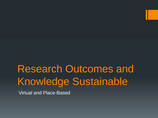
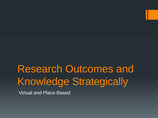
Sustainable: Sustainable -> Strategically
